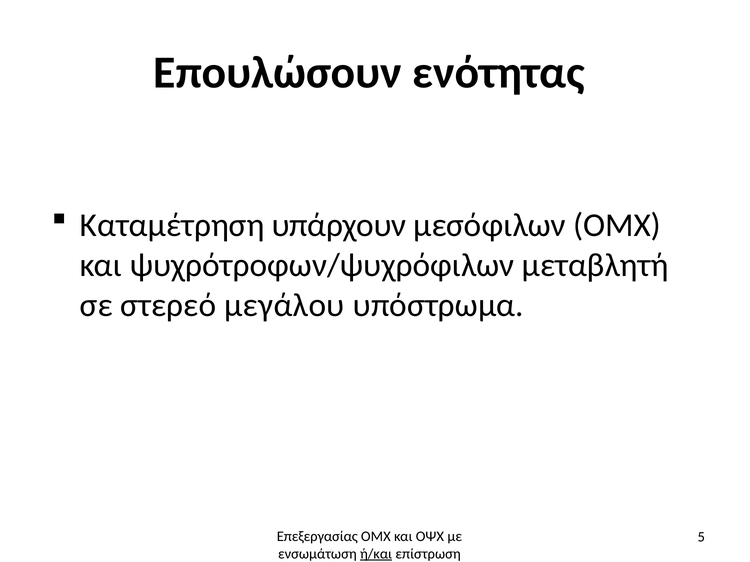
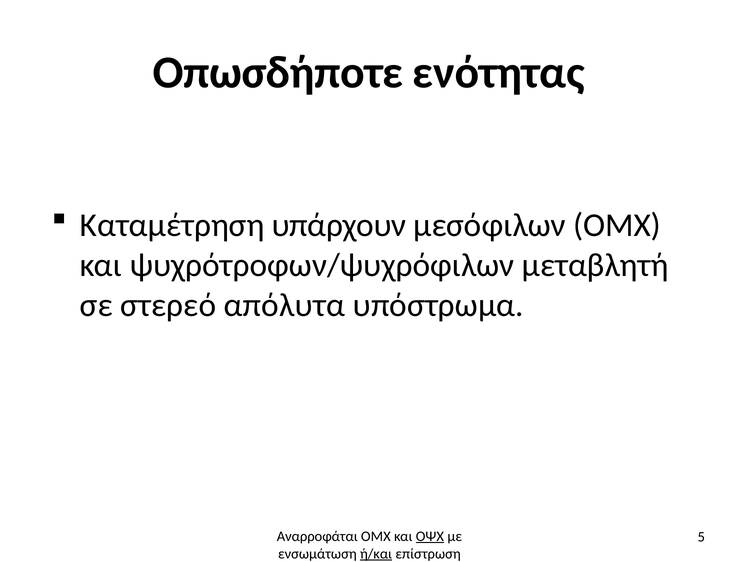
Επουλώσουν: Επουλώσουν -> Οπωσδήποτε
μεγάλου: μεγάλου -> απόλυτα
Επεξεργασίας: Επεξεργασίας -> Αναρροφάται
ΟΨΧ underline: none -> present
